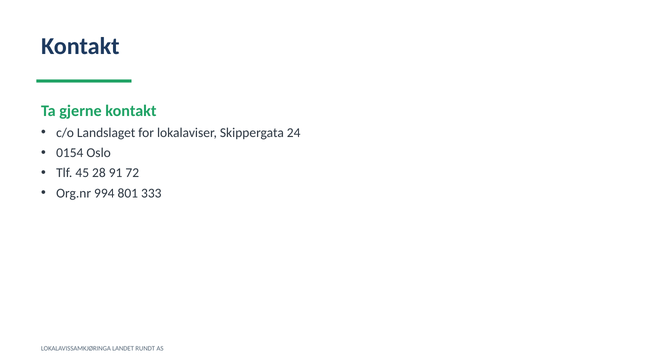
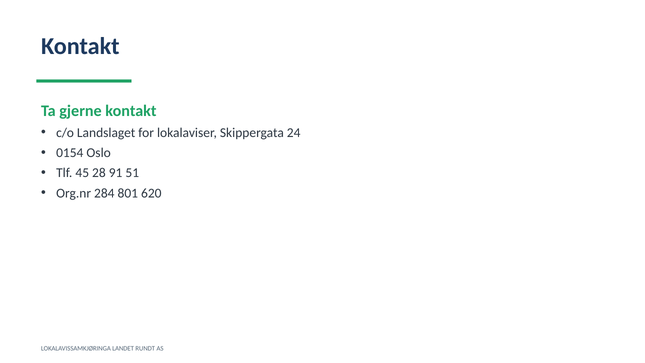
72: 72 -> 51
994: 994 -> 284
333: 333 -> 620
